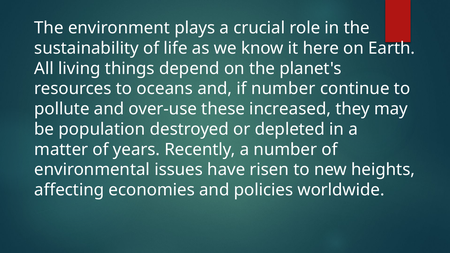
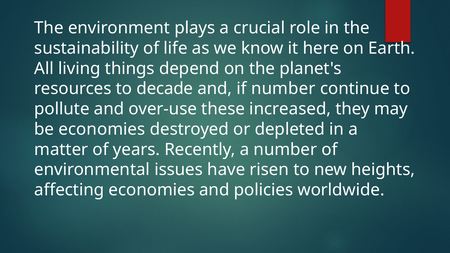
oceans: oceans -> decade
be population: population -> economies
